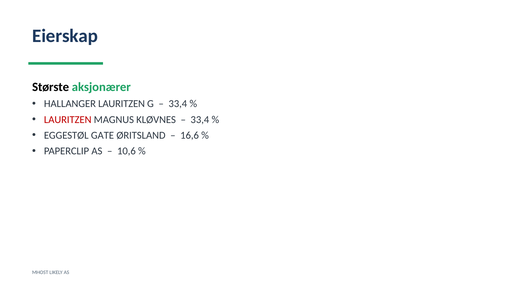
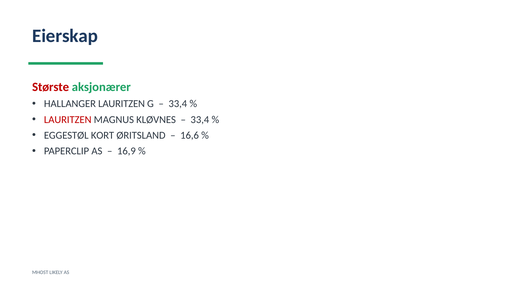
Største colour: black -> red
GATE: GATE -> KORT
10,6: 10,6 -> 16,9
